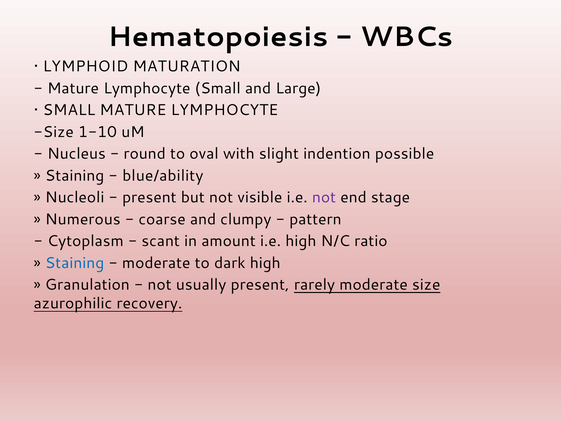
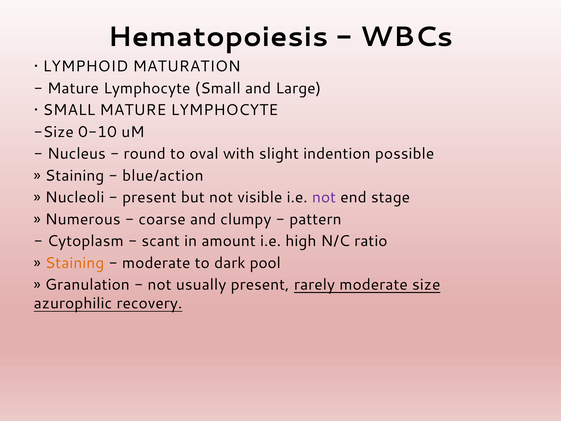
1-10: 1-10 -> 0-10
blue/ability: blue/ability -> blue/action
Staining at (75, 263) colour: blue -> orange
dark high: high -> pool
